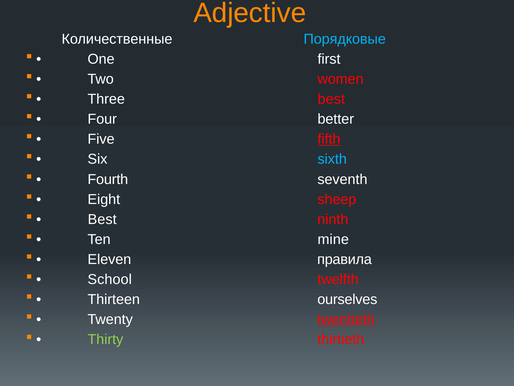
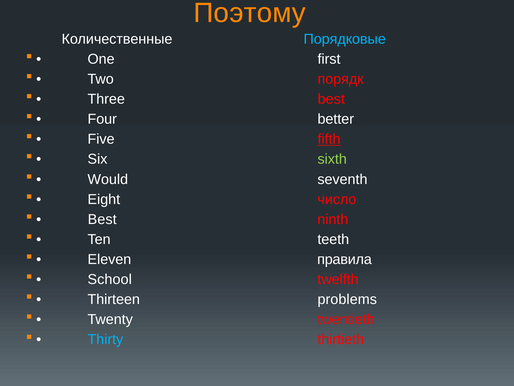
Adjective: Adjective -> Поэтому
women: women -> порядк
sixth colour: light blue -> light green
Fourth: Fourth -> Would
sheep: sheep -> число
mine: mine -> teeth
ourselves: ourselves -> problems
twentieth underline: present -> none
Thirty colour: light green -> light blue
